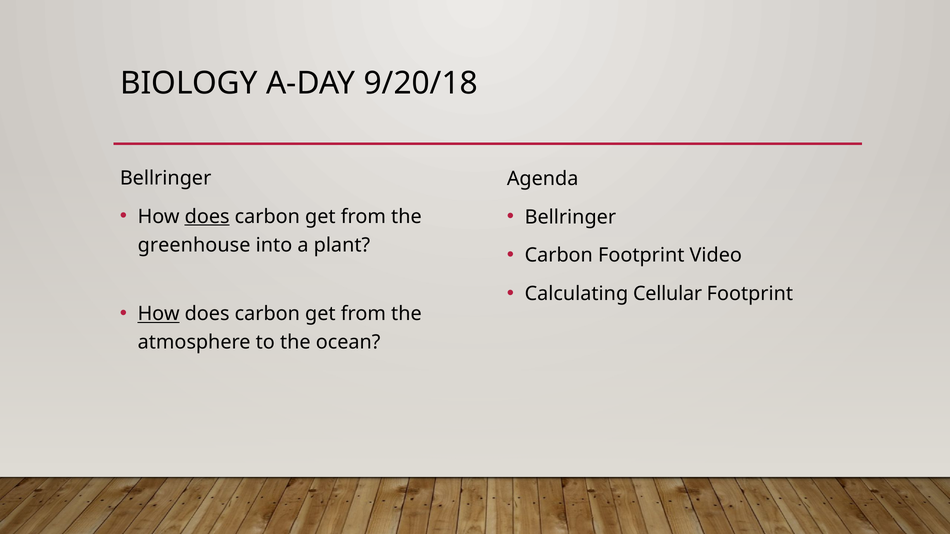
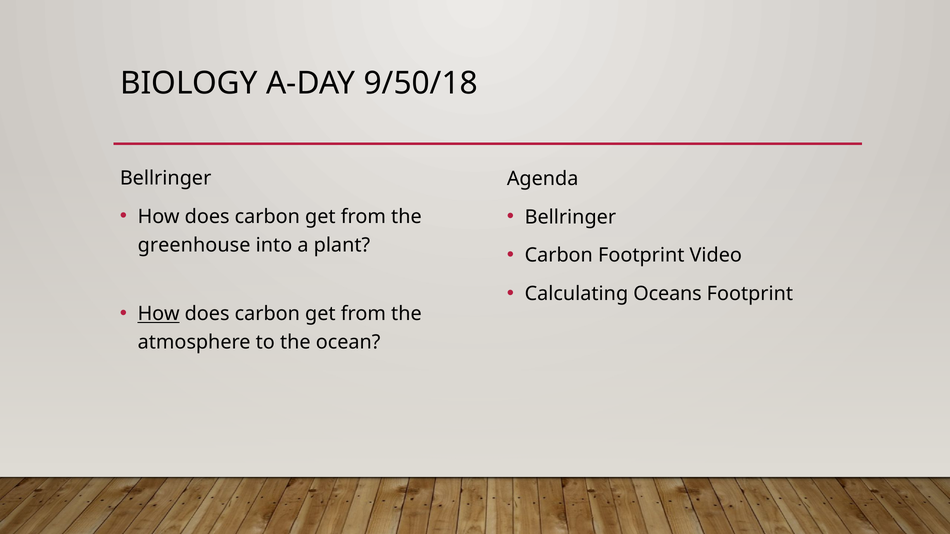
9/20/18: 9/20/18 -> 9/50/18
does at (207, 217) underline: present -> none
Cellular: Cellular -> Oceans
